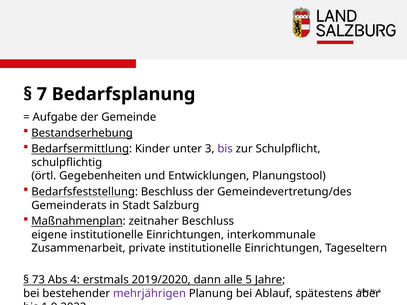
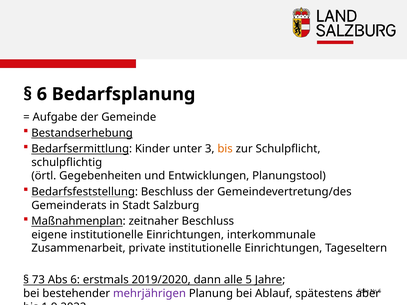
7 at (42, 94): 7 -> 6
bis at (225, 149) colour: purple -> orange
Abs 4: 4 -> 6
